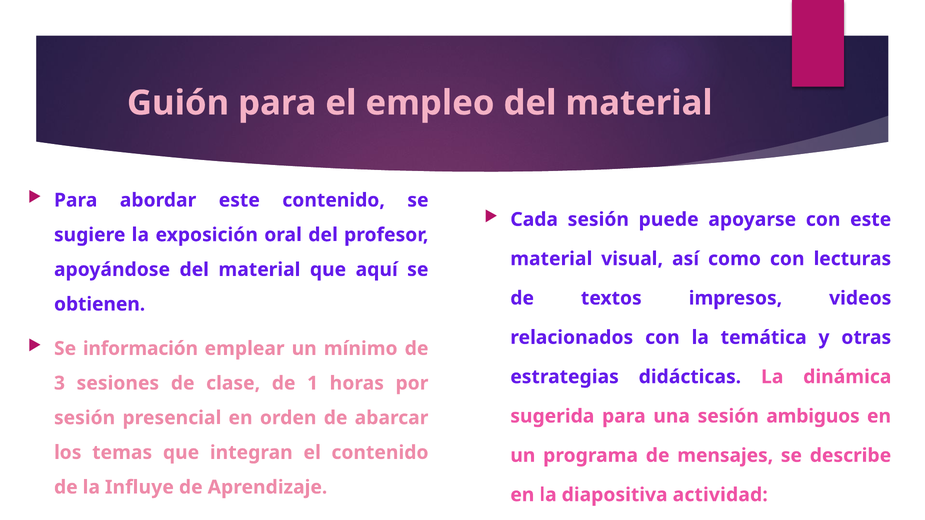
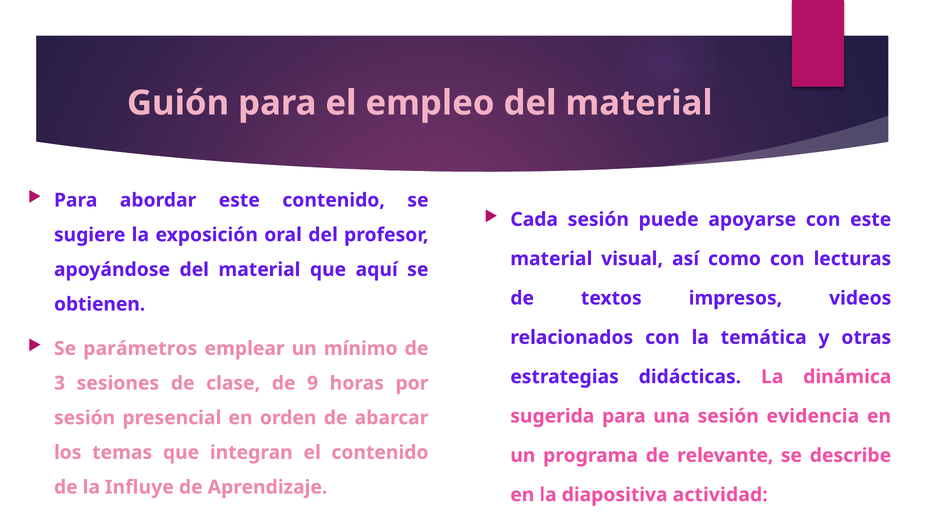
información: información -> parámetros
1: 1 -> 9
ambiguos: ambiguos -> evidencia
mensajes: mensajes -> relevante
